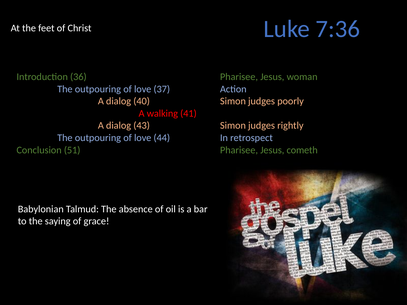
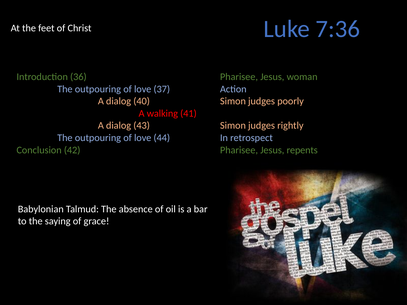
51: 51 -> 42
cometh: cometh -> repents
